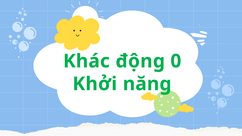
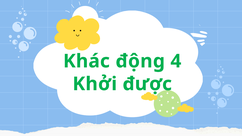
0: 0 -> 4
năng: năng -> được
